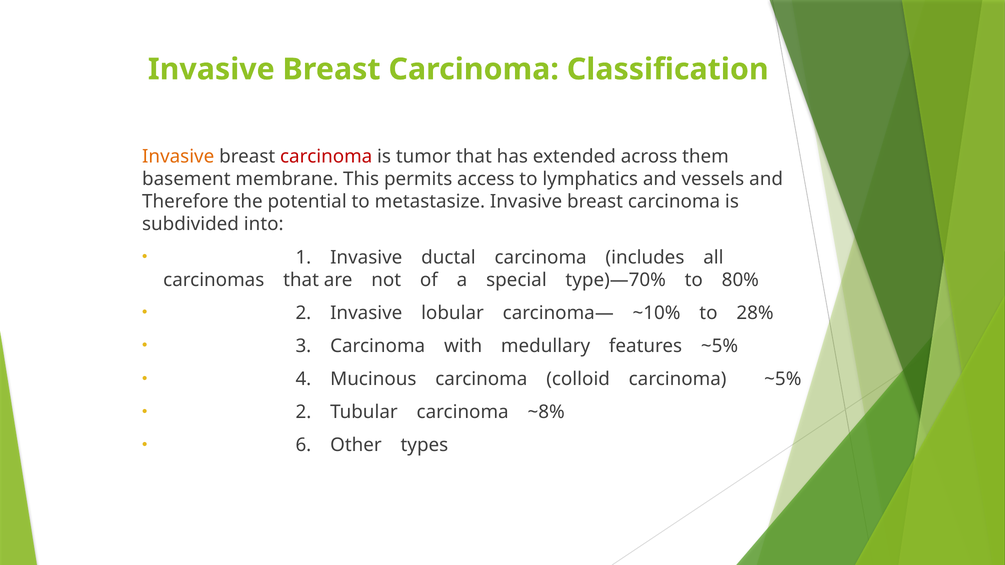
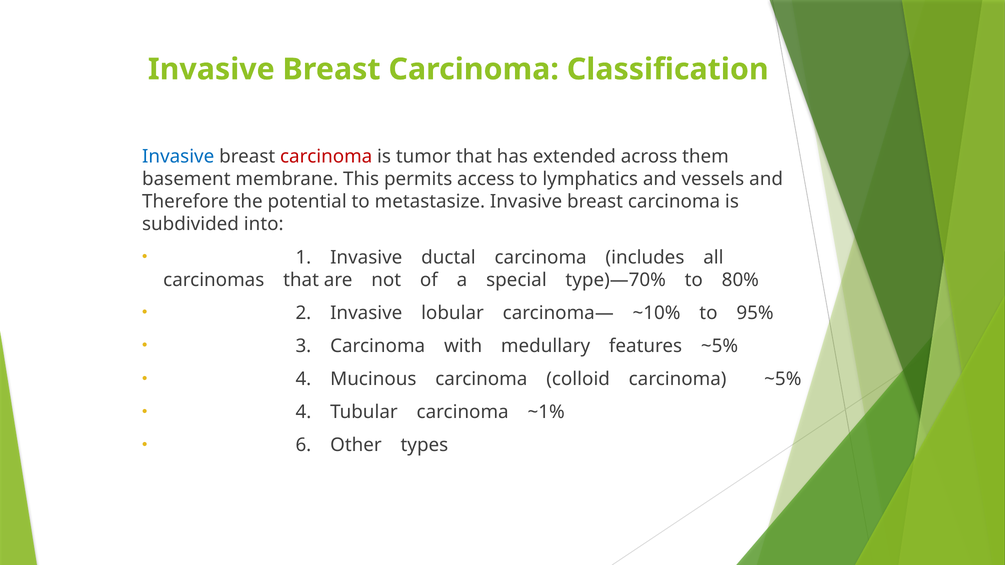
Invasive at (178, 157) colour: orange -> blue
28%: 28% -> 95%
2 at (303, 413): 2 -> 4
~8%: ~8% -> ~1%
